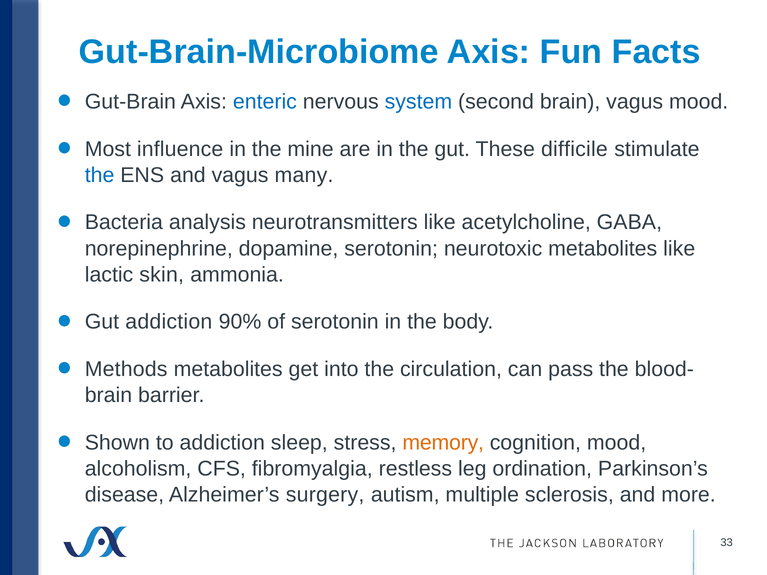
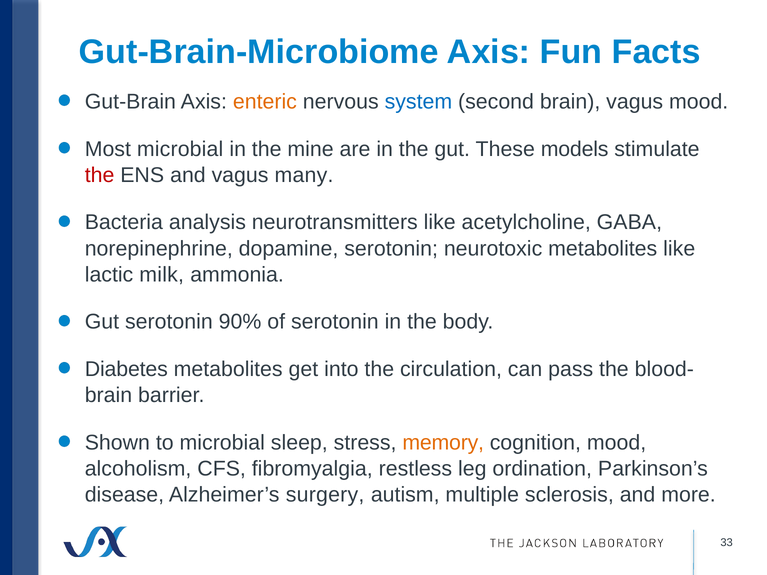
enteric colour: blue -> orange
Most influence: influence -> microbial
difficile: difficile -> models
the at (100, 175) colour: blue -> red
skin: skin -> milk
Gut addiction: addiction -> serotonin
Methods: Methods -> Diabetes
to addiction: addiction -> microbial
